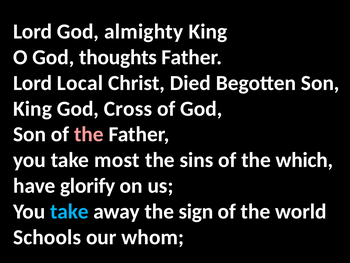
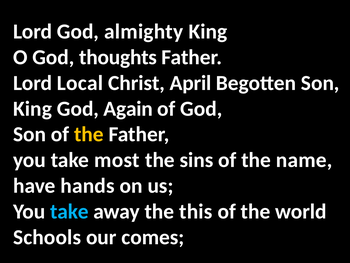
Died: Died -> April
Cross: Cross -> Again
the at (89, 134) colour: pink -> yellow
which: which -> name
glorify: glorify -> hands
sign: sign -> this
whom: whom -> comes
